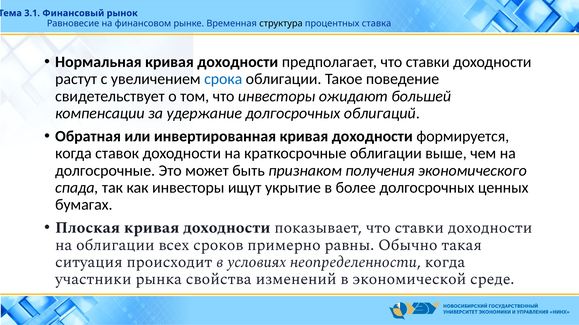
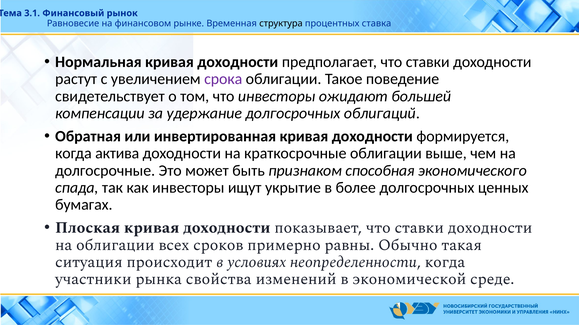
срока colour: blue -> purple
ставок: ставок -> актива
получения: получения -> способная
